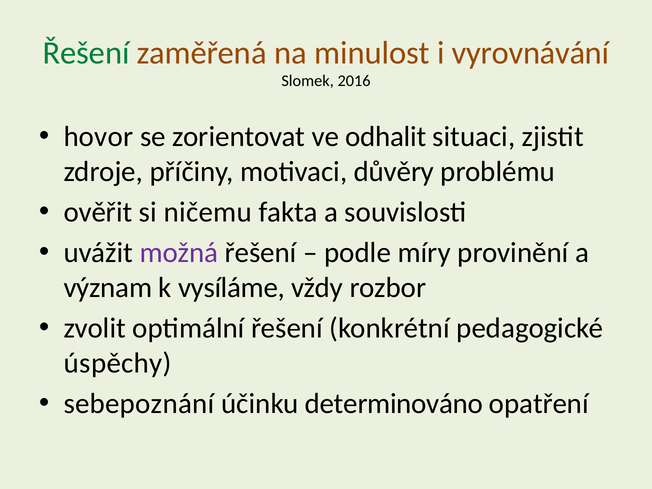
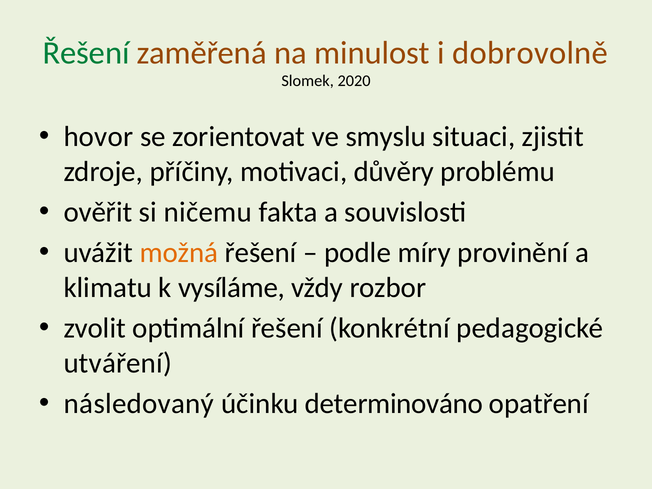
vyrovnávání: vyrovnávání -> dobrovolně
2016: 2016 -> 2020
odhalit: odhalit -> smyslu
možná colour: purple -> orange
význam: význam -> klimatu
úspěchy: úspěchy -> utváření
sebepoznání: sebepoznání -> následovaný
